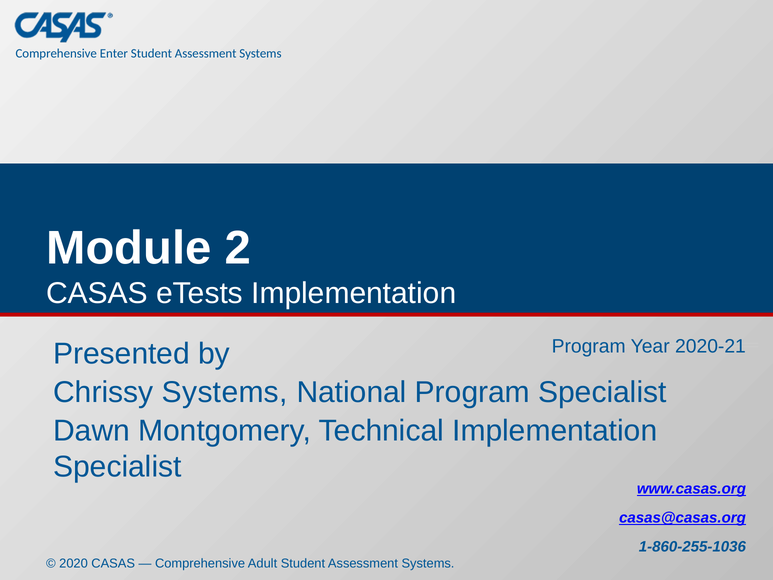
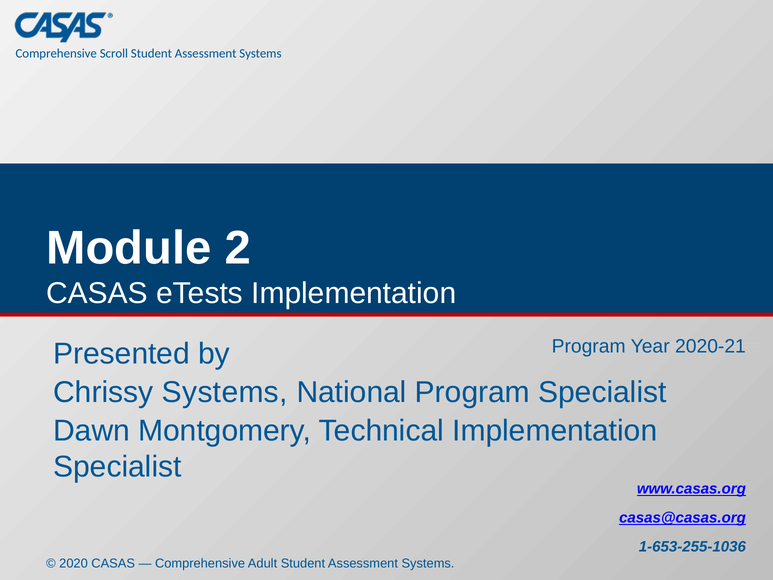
Enter: Enter -> Scroll
1-860-255-1036: 1-860-255-1036 -> 1-653-255-1036
